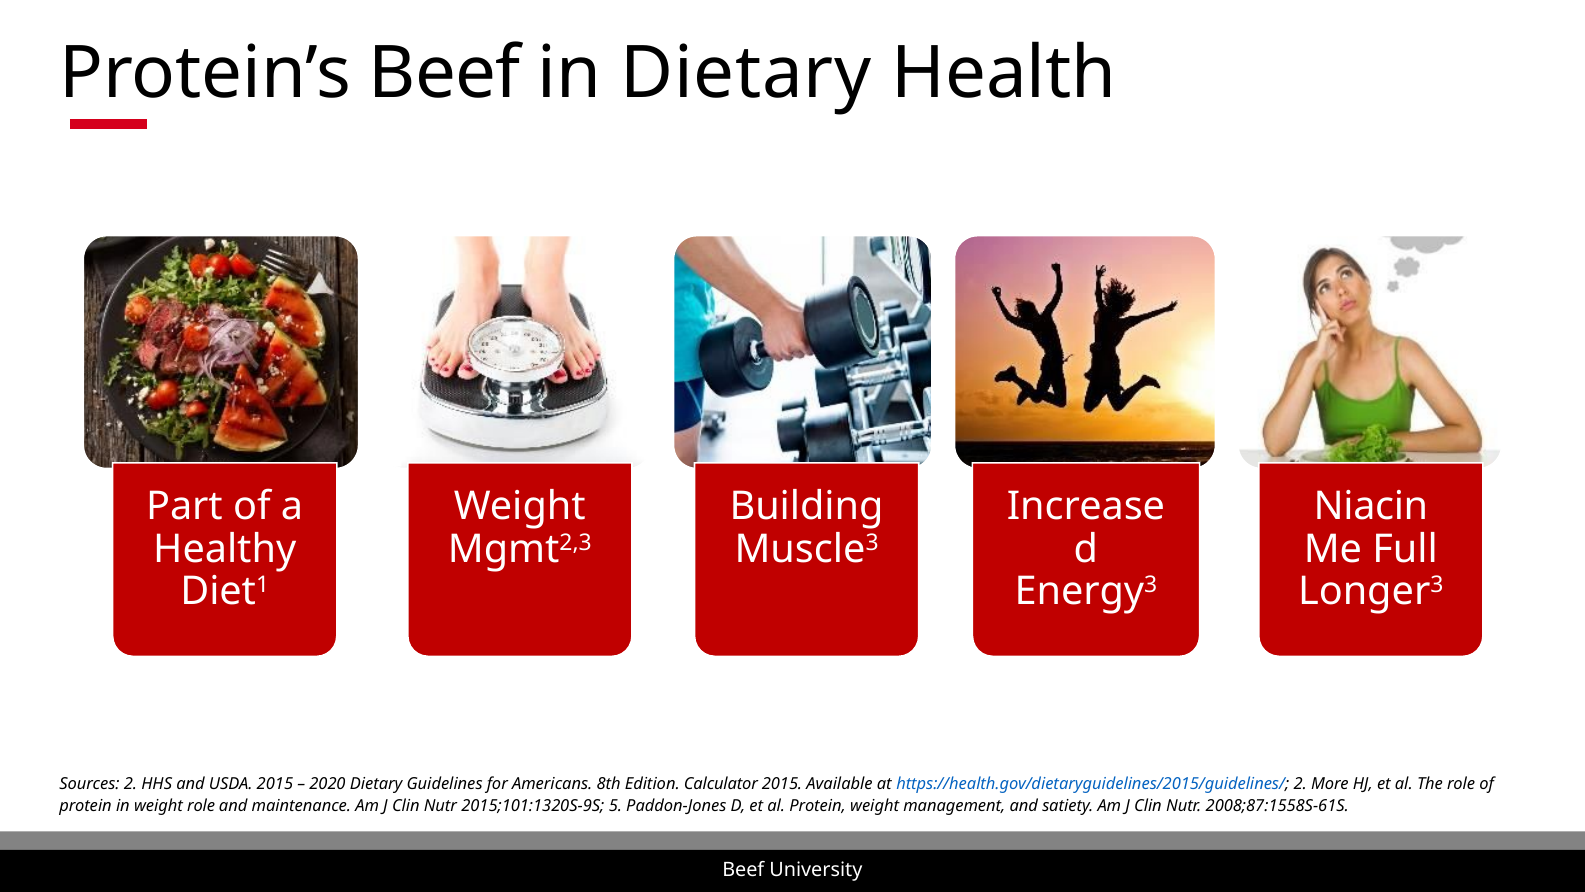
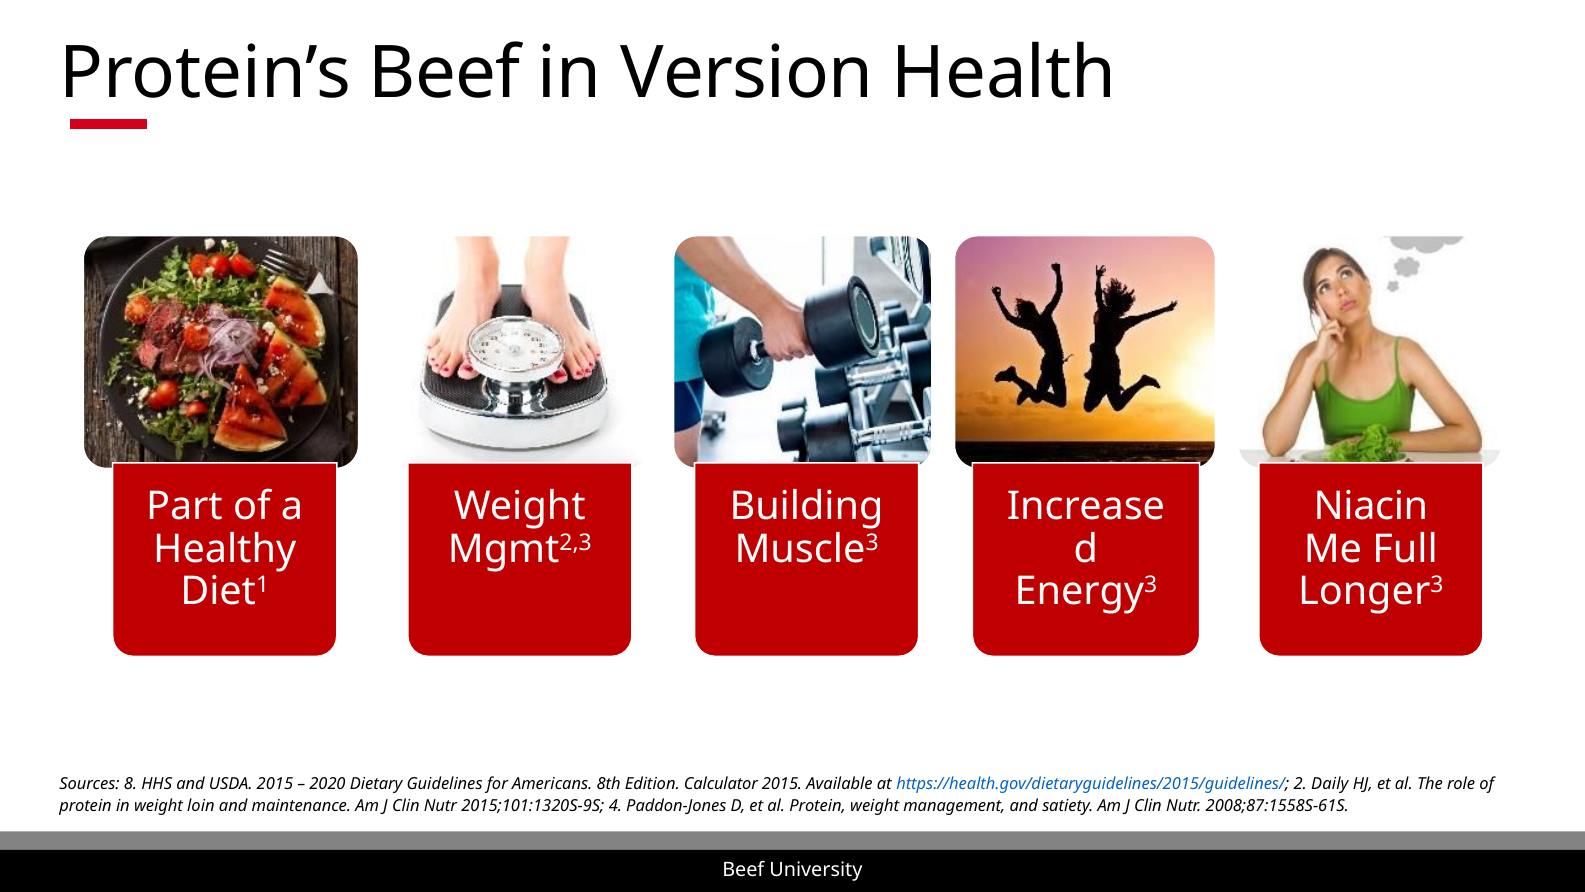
in Dietary: Dietary -> Version
Sources 2: 2 -> 8
More: More -> Daily
weight role: role -> loin
5: 5 -> 4
